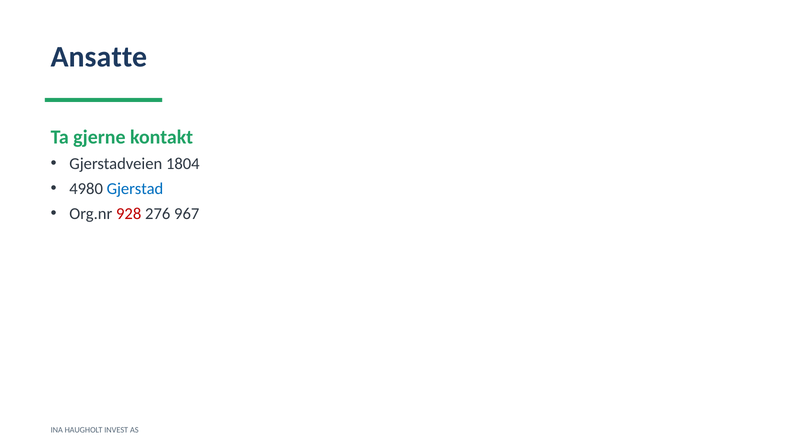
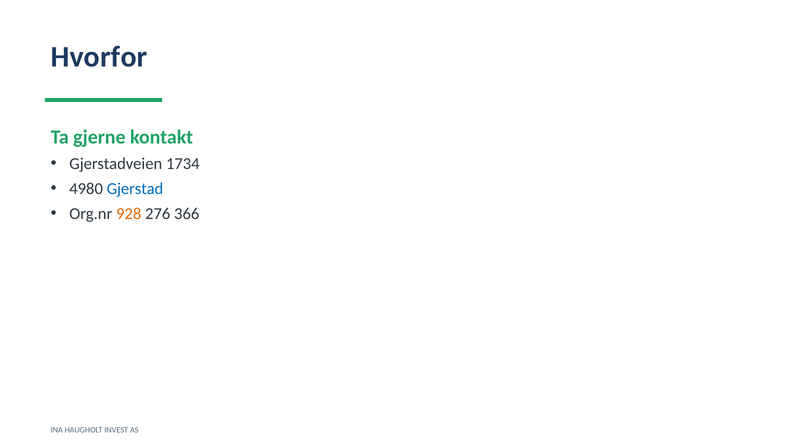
Ansatte: Ansatte -> Hvorfor
1804: 1804 -> 1734
928 colour: red -> orange
967: 967 -> 366
